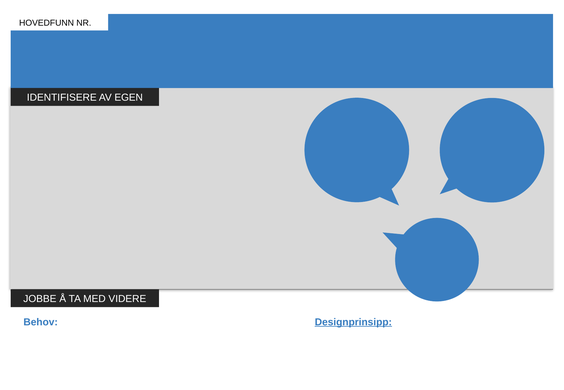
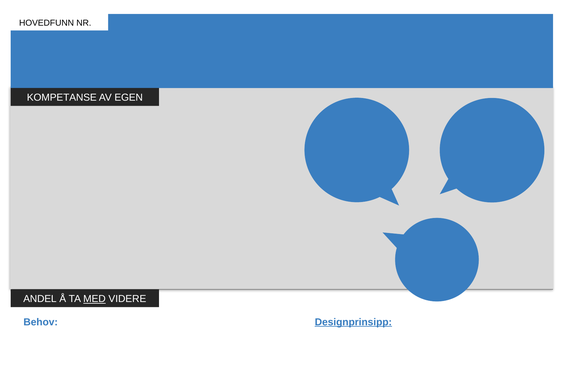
IDENTIFISERE: IDENTIFISERE -> KOMPETANSE
JOBBE: JOBBE -> ANDEL
MED underline: none -> present
